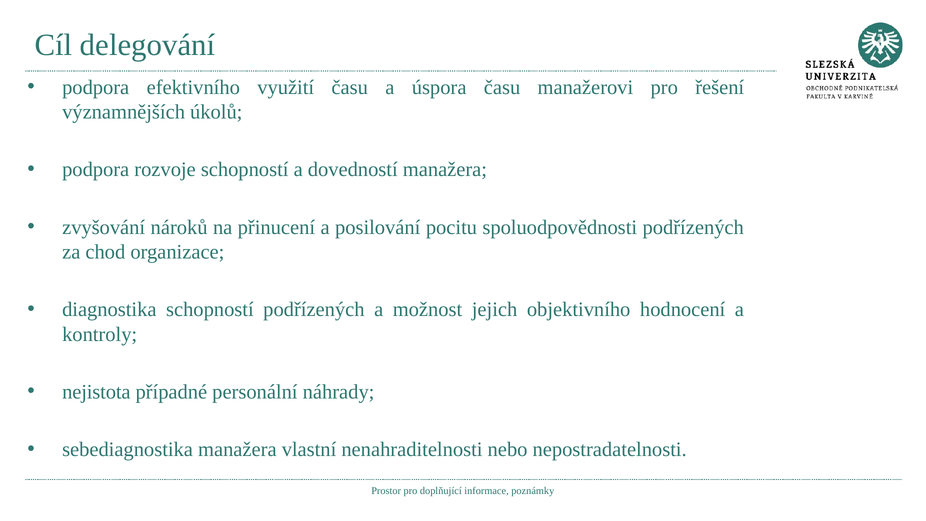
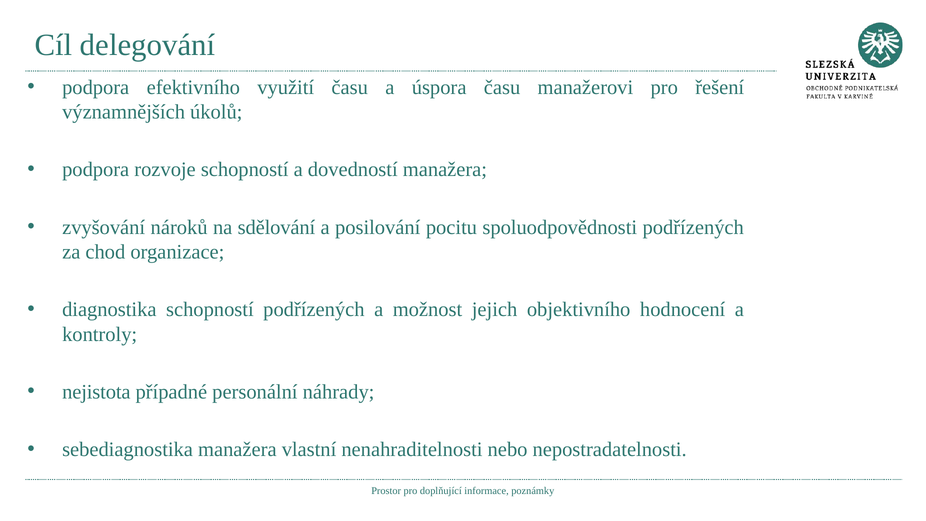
přinucení: přinucení -> sdělování
